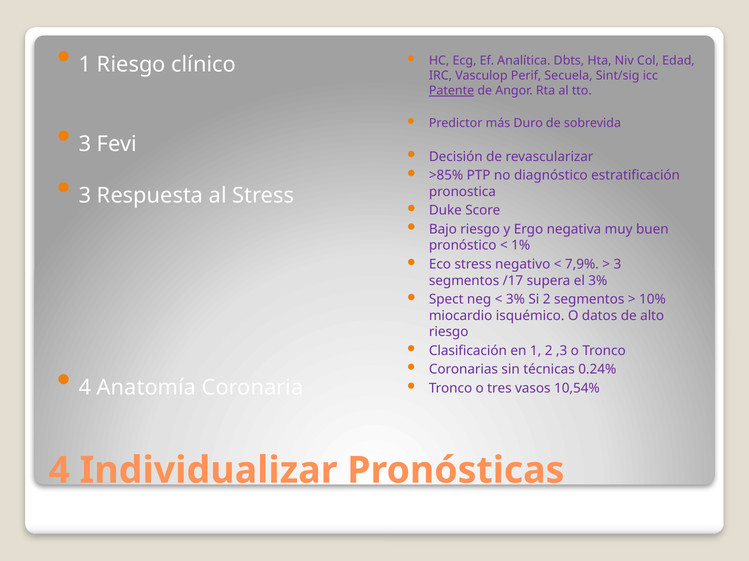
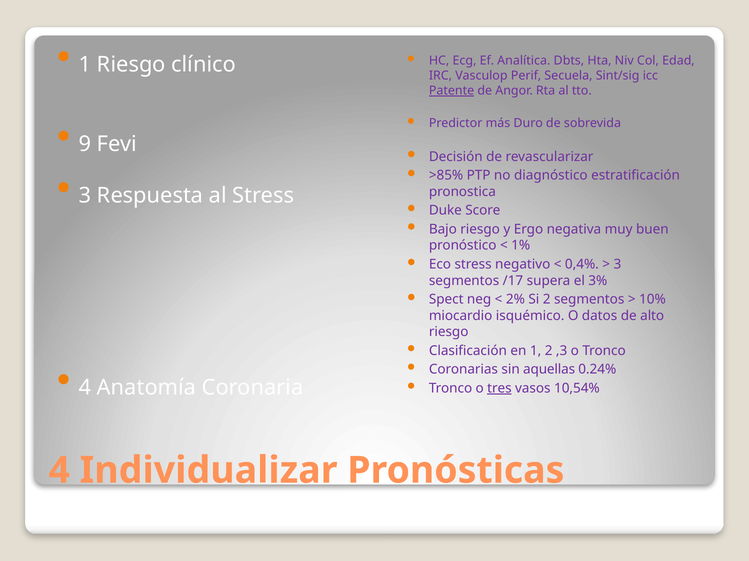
3 at (85, 144): 3 -> 9
7,9%: 7,9% -> 0,4%
3% at (515, 300): 3% -> 2%
técnicas: técnicas -> aquellas
tres underline: none -> present
